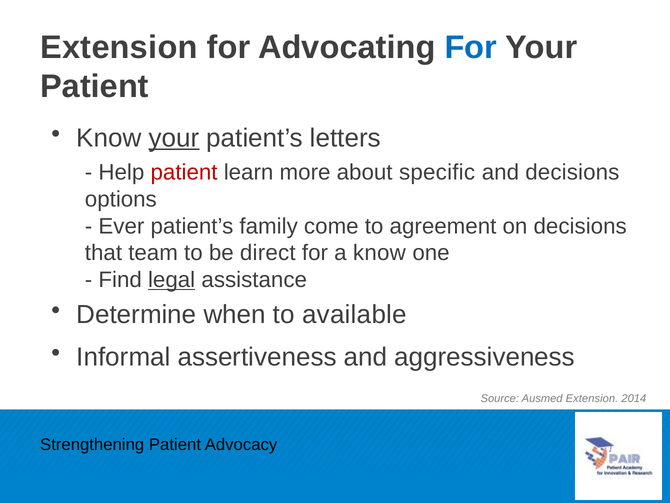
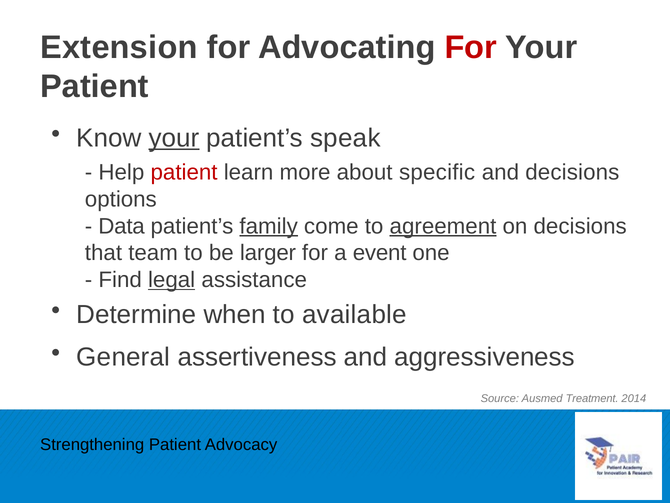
For at (471, 47) colour: blue -> red
letters: letters -> speak
Ever: Ever -> Data
family underline: none -> present
agreement underline: none -> present
direct: direct -> larger
a know: know -> event
Informal: Informal -> General
Ausmed Extension: Extension -> Treatment
